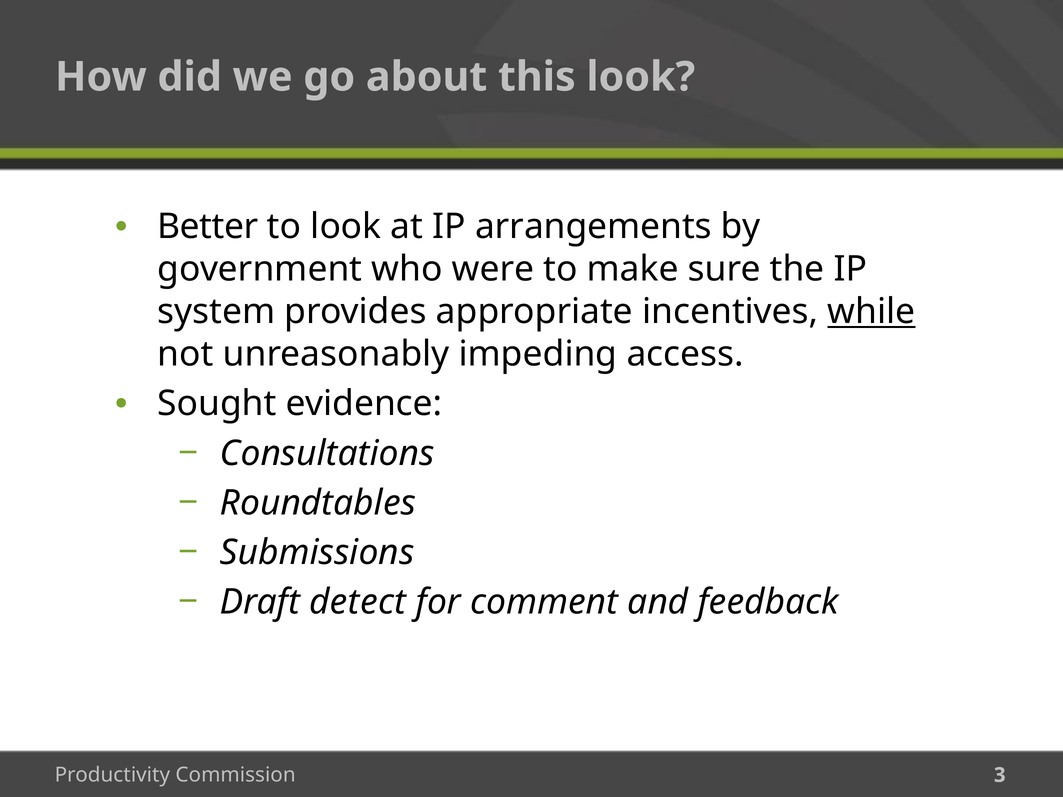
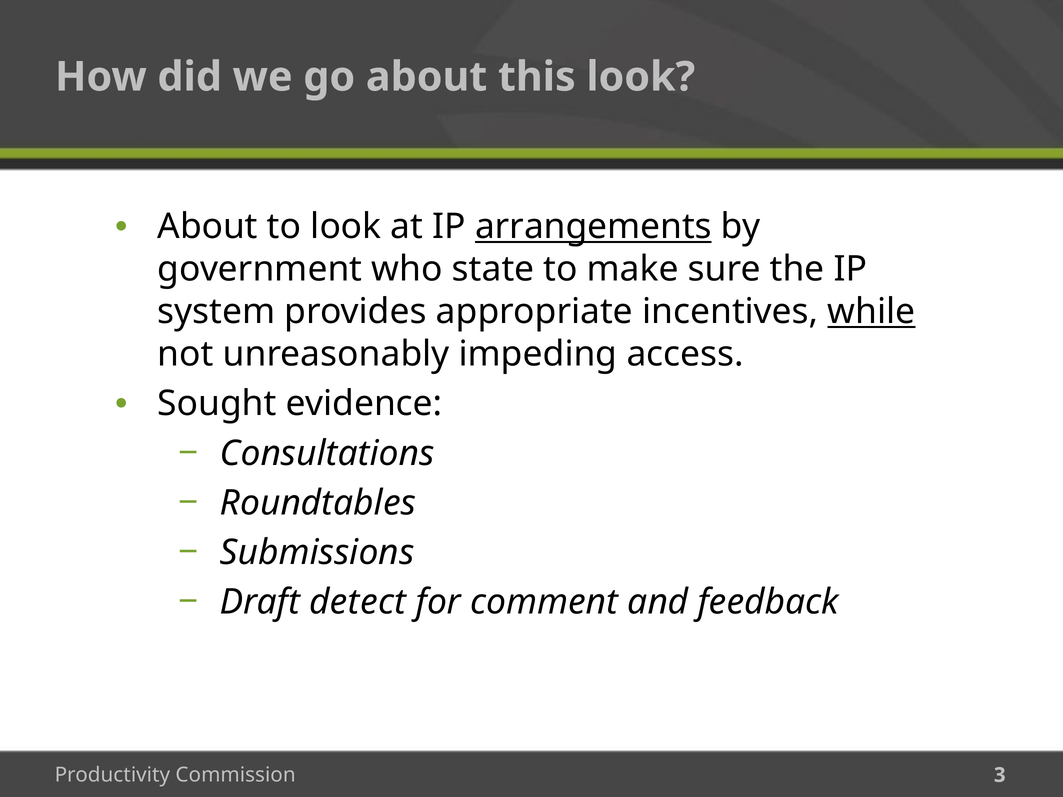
Better at (208, 227): Better -> About
arrangements underline: none -> present
were: were -> state
